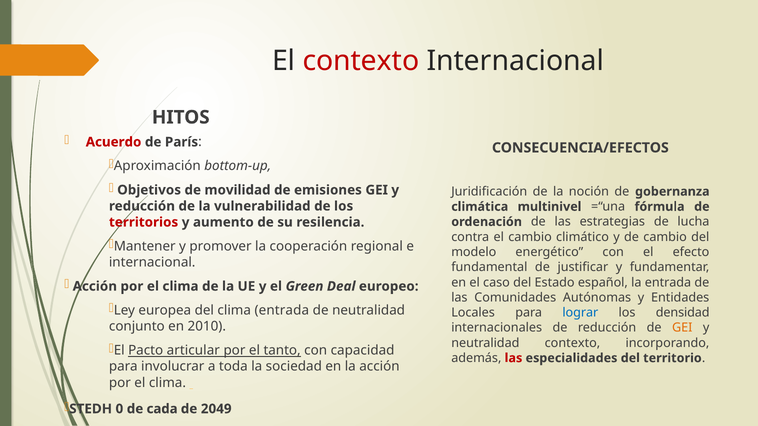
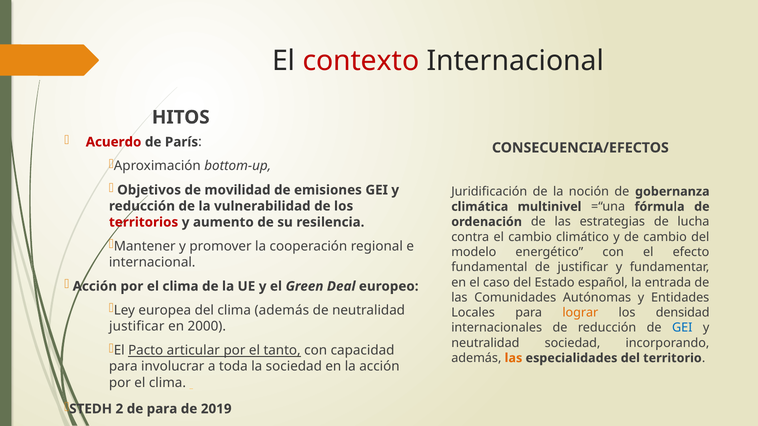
clima entrada: entrada -> además
lograr colour: blue -> orange
conjunto at (137, 327): conjunto -> justificar
2010: 2010 -> 2000
GEI at (682, 328) colour: orange -> blue
neutralidad contexto: contexto -> sociedad
las at (514, 358) colour: red -> orange
0: 0 -> 2
de cada: cada -> para
2049: 2049 -> 2019
